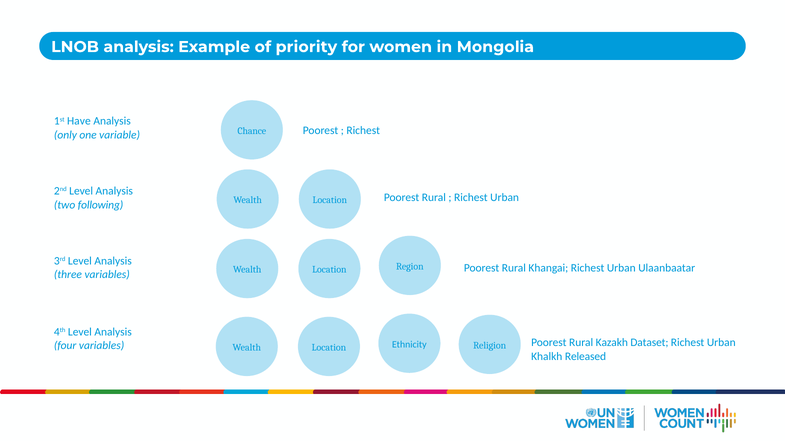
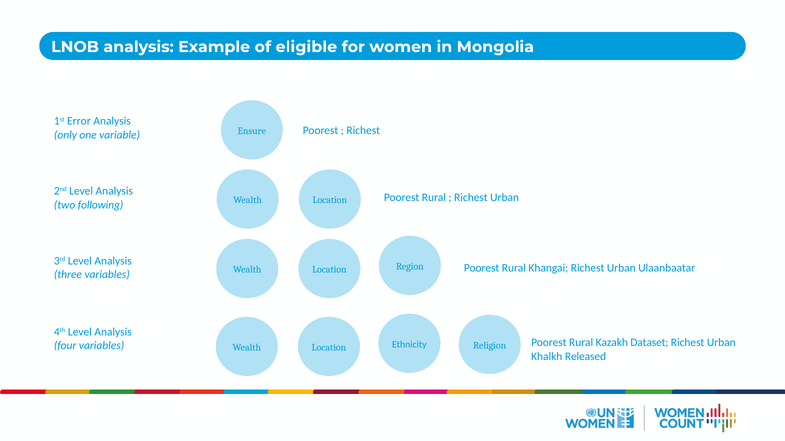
priority: priority -> eligible
Have: Have -> Error
Chance: Chance -> Ensure
